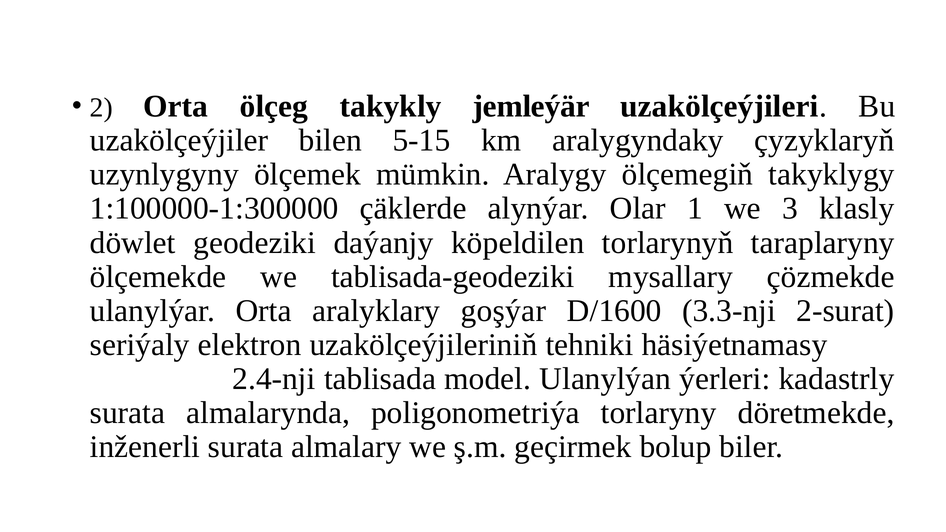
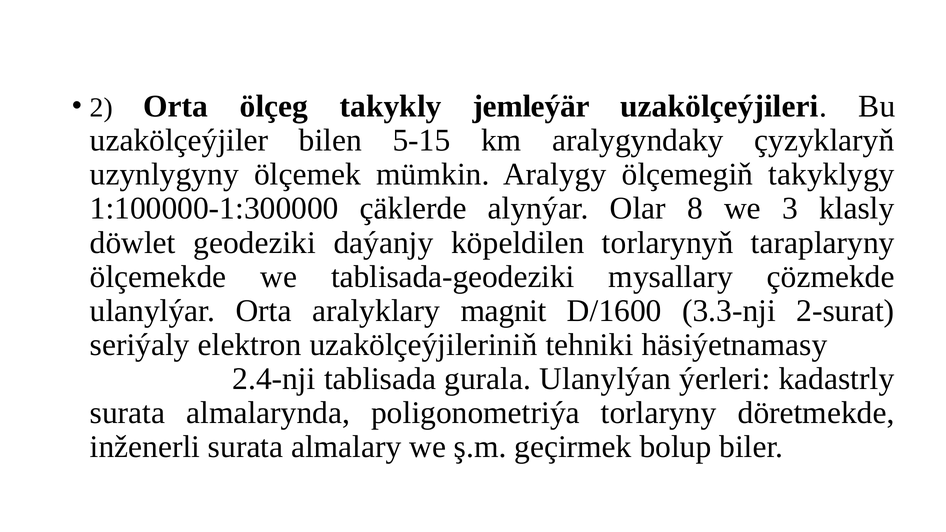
1: 1 -> 8
goşýar: goşýar -> magnit
model: model -> gurala
